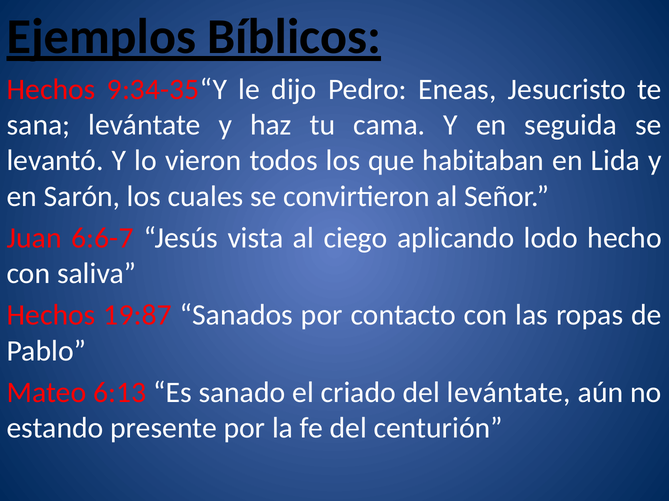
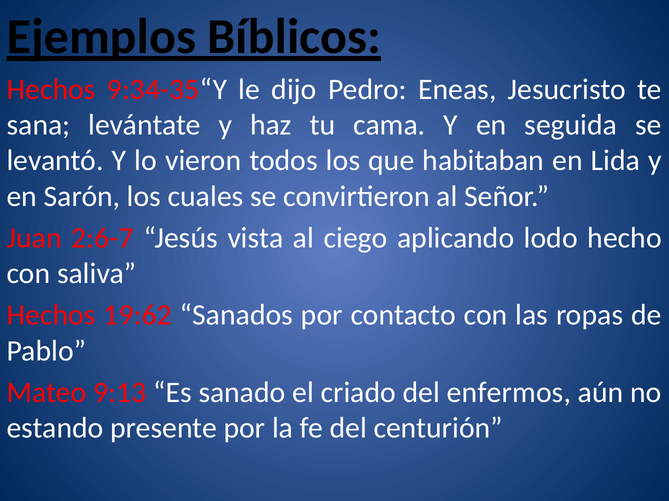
6:6-7: 6:6-7 -> 2:6-7
19:87: 19:87 -> 19:62
6:13: 6:13 -> 9:13
del levántate: levántate -> enfermos
